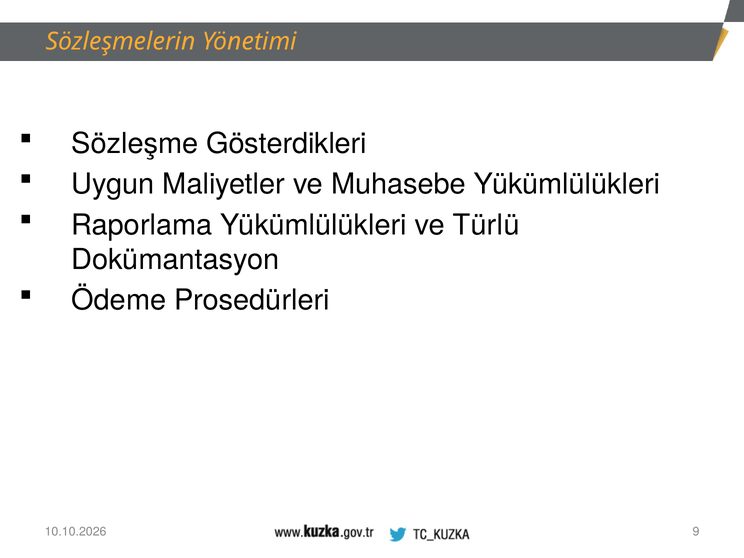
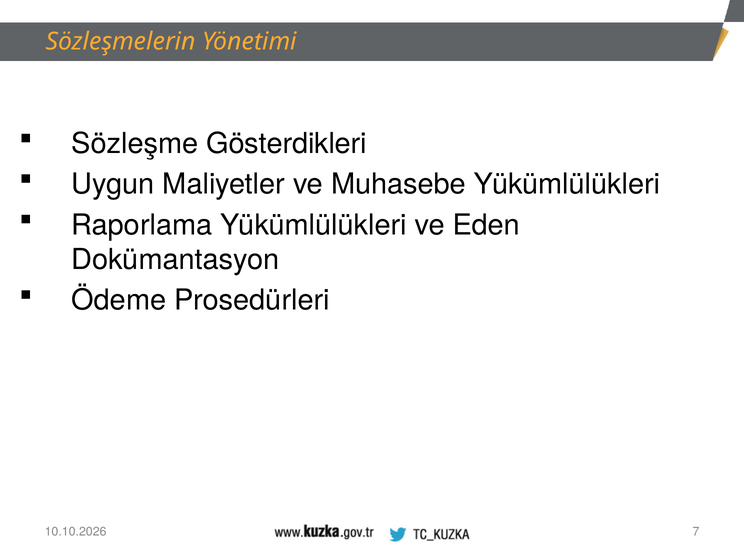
Türlü: Türlü -> Eden
9: 9 -> 7
